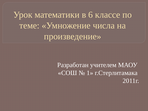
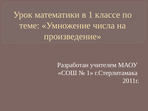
в 6: 6 -> 1
